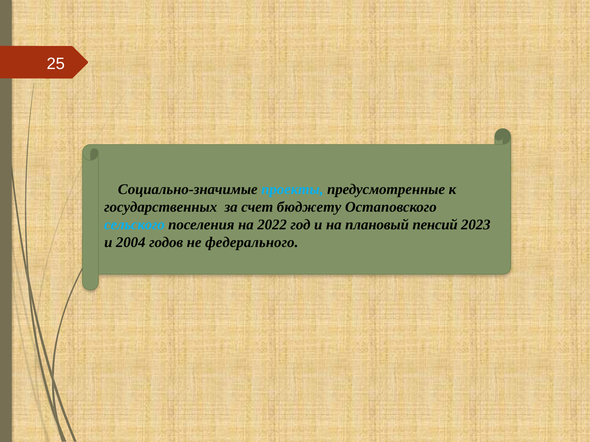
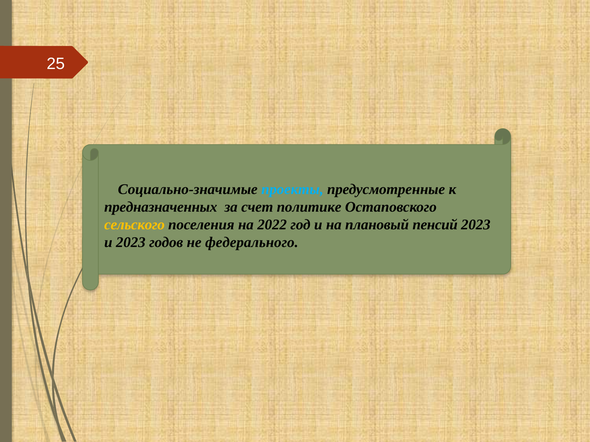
государственных: государственных -> предназначенных
бюджету: бюджету -> политике
сельского colour: light blue -> yellow
и 2004: 2004 -> 2023
